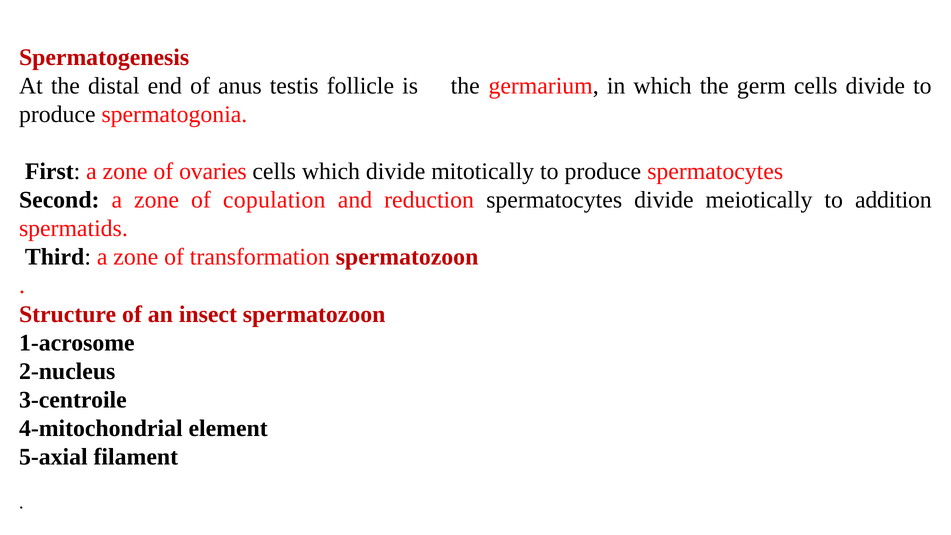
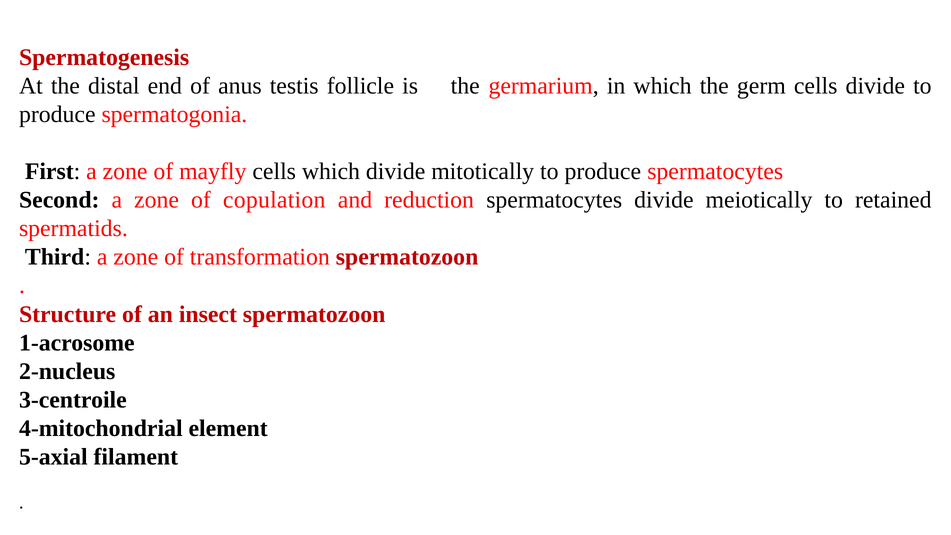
ovaries: ovaries -> mayfly
addition: addition -> retained
